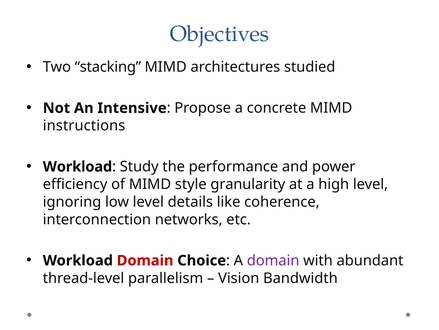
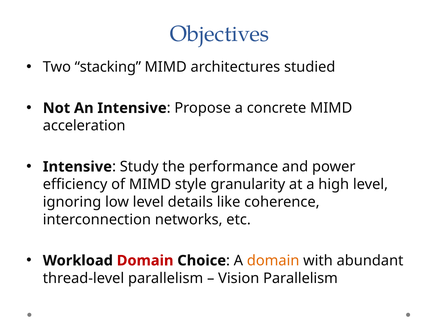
instructions: instructions -> acceleration
Workload at (77, 166): Workload -> Intensive
domain at (273, 260) colour: purple -> orange
Vision Bandwidth: Bandwidth -> Parallelism
